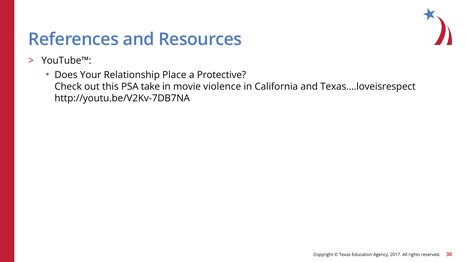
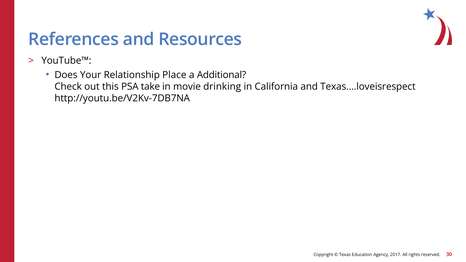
Protective: Protective -> Additional
violence: violence -> drinking
